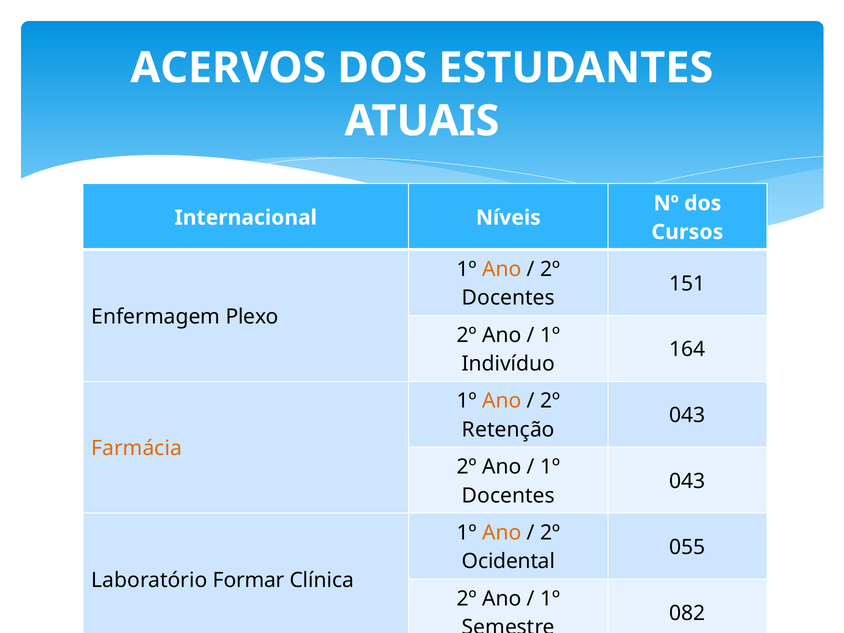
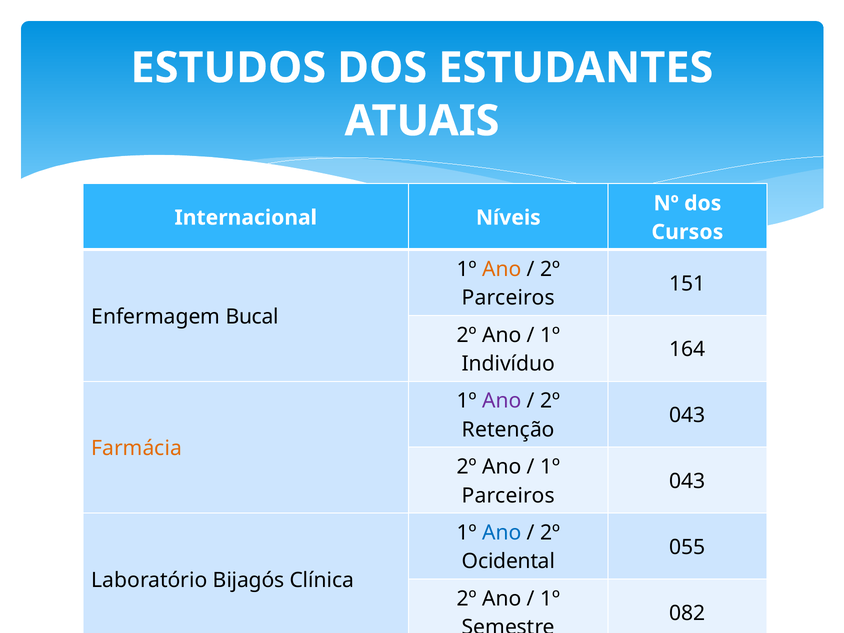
ACERVOS: ACERVOS -> ESTUDOS
Docentes at (508, 298): Docentes -> Parceiros
Enfermagem Plexo: Plexo -> Bucal
Ano at (502, 401) colour: orange -> purple
Docentes at (508, 496): Docentes -> Parceiros
Ano at (502, 533) colour: orange -> blue
Formar: Formar -> Bijagós
